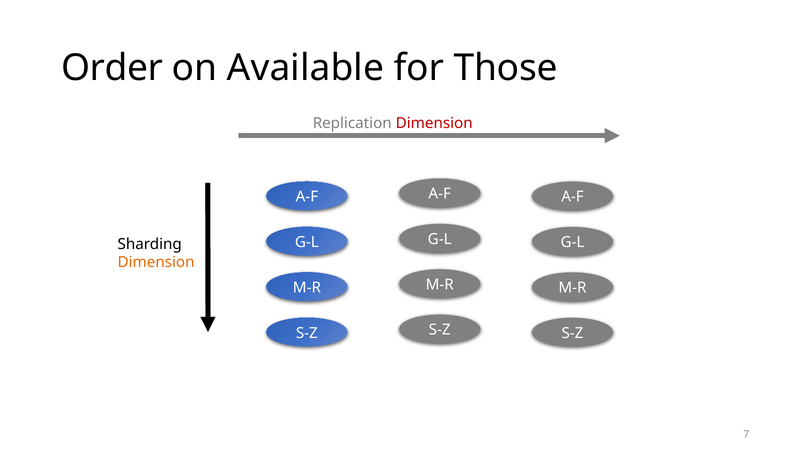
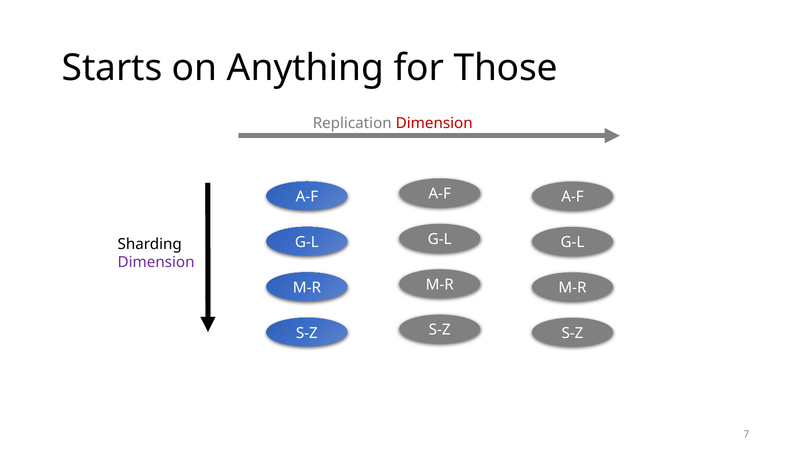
Order: Order -> Starts
Available: Available -> Anything
Dimension at (156, 263) colour: orange -> purple
